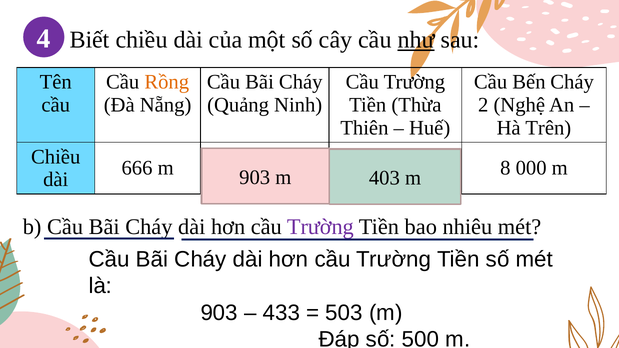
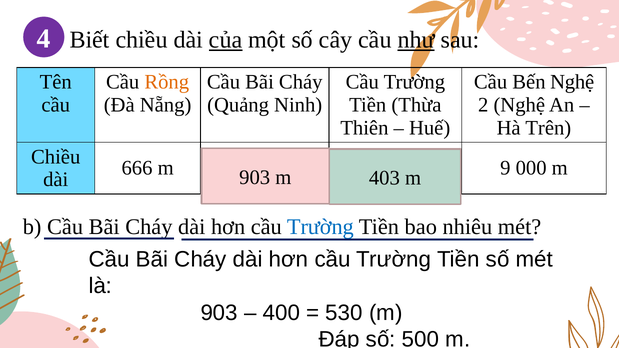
của underline: none -> present
Bến Cháy: Cháy -> Nghệ
8: 8 -> 9
Trường at (320, 227) colour: purple -> blue
433: 433 -> 400
503: 503 -> 530
